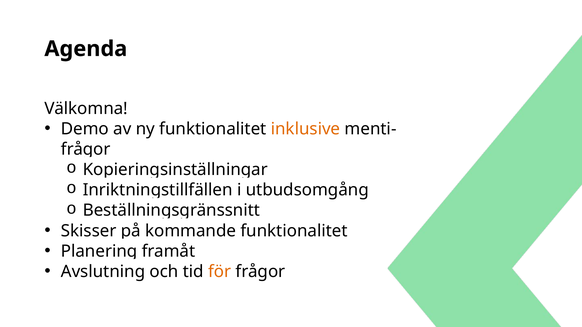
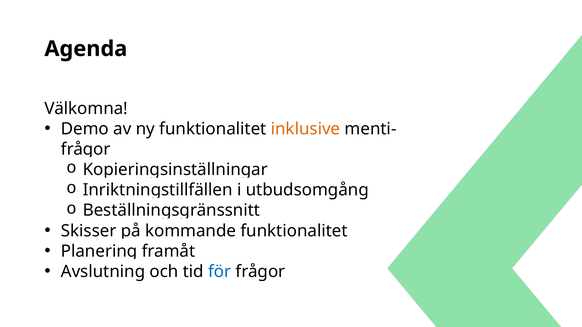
för colour: orange -> blue
